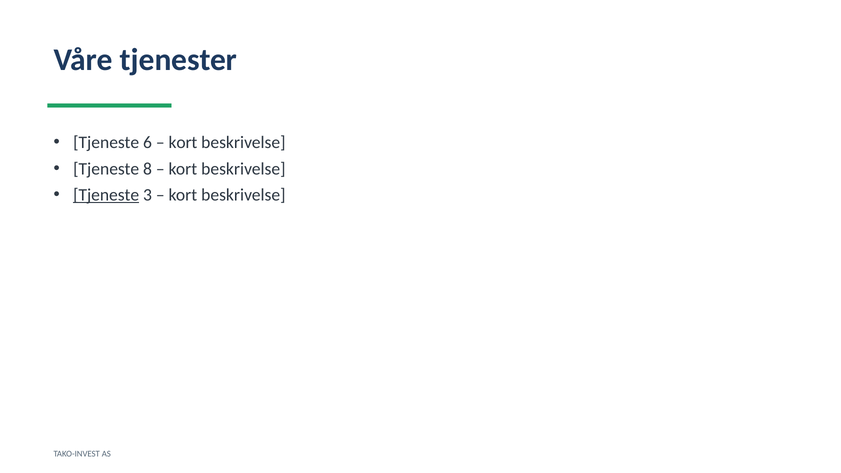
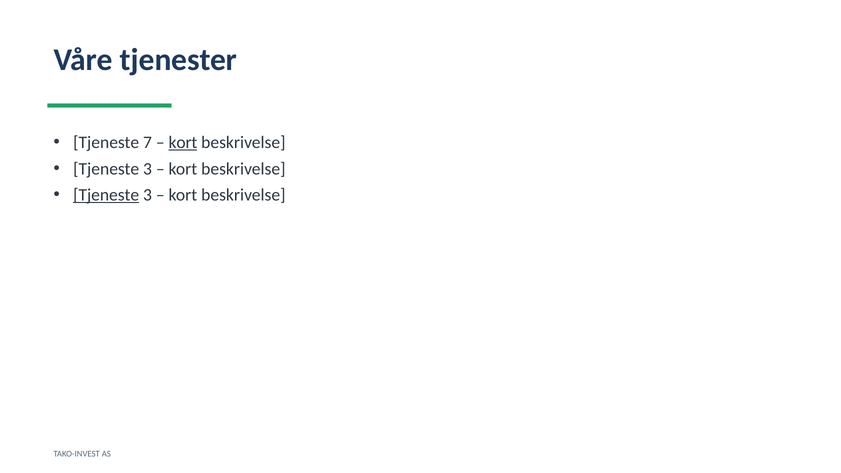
6: 6 -> 7
kort at (183, 142) underline: none -> present
8 at (147, 169): 8 -> 3
